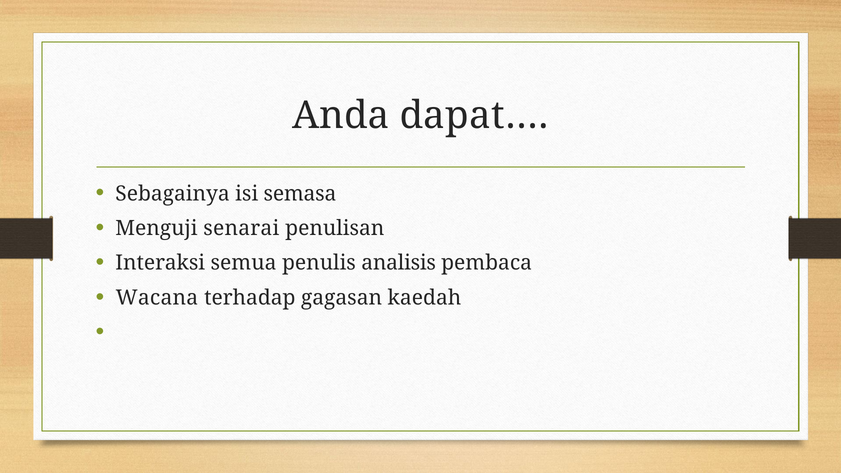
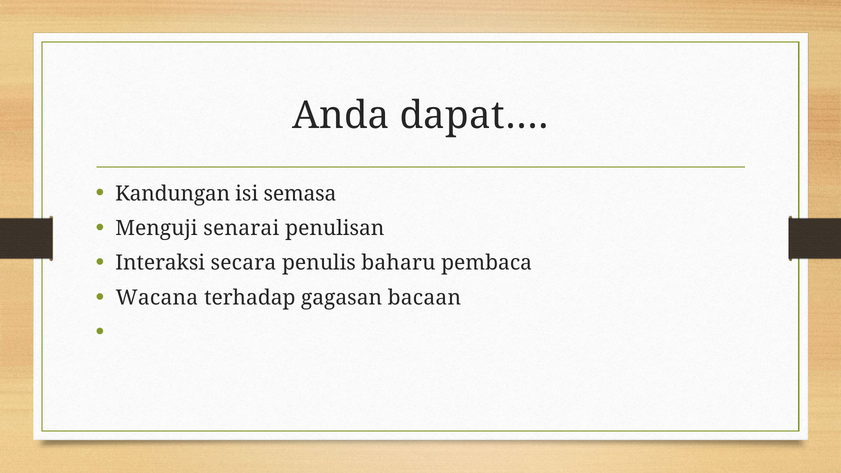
Sebagainya: Sebagainya -> Kandungan
semua: semua -> secara
analisis: analisis -> baharu
kaedah: kaedah -> bacaan
